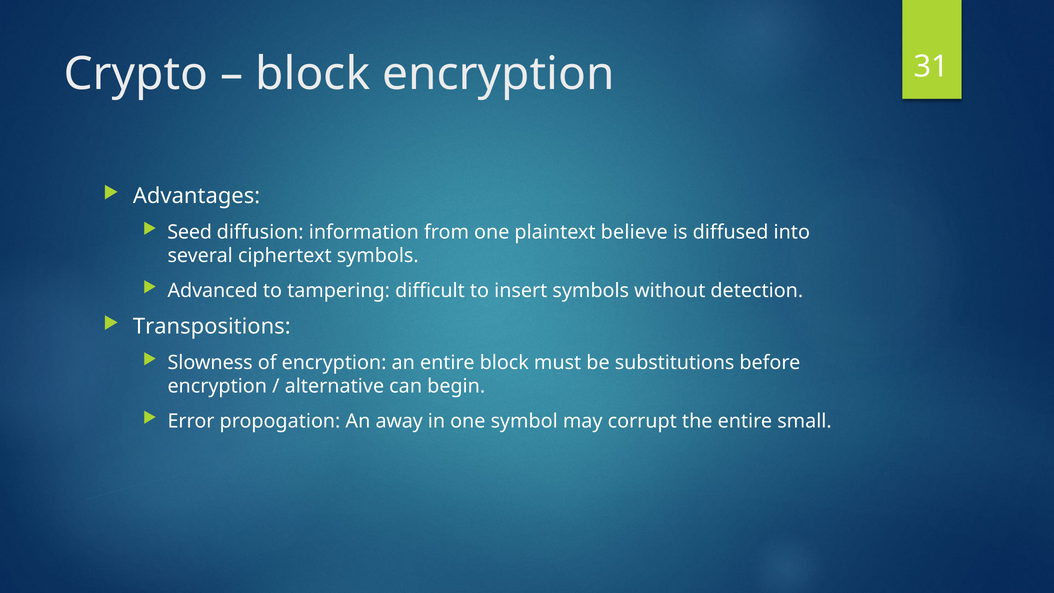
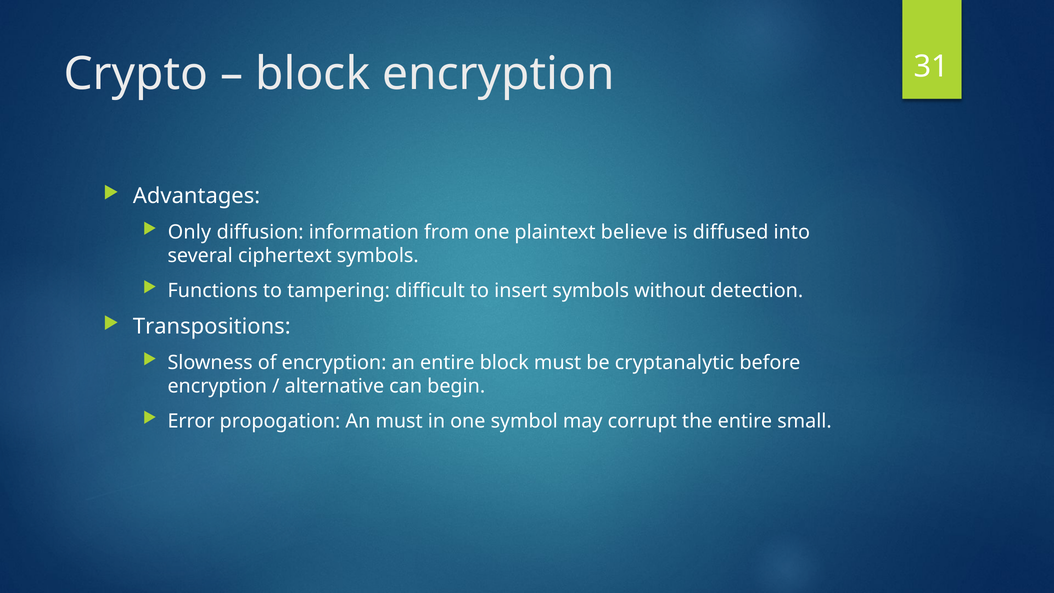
Seed: Seed -> Only
Advanced: Advanced -> Functions
substitutions: substitutions -> cryptanalytic
An away: away -> must
